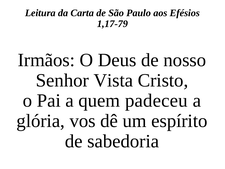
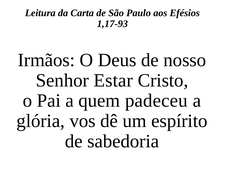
1,17-79: 1,17-79 -> 1,17-93
Vista: Vista -> Estar
